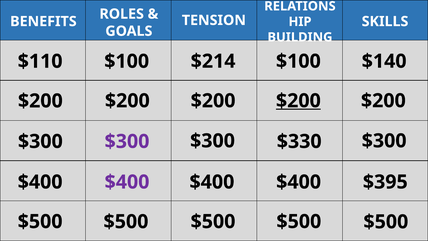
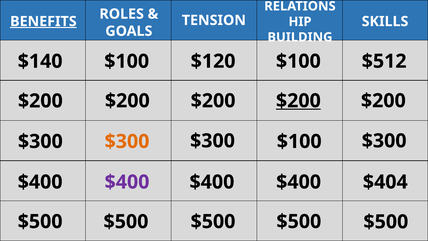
BENEFITS underline: none -> present
$110: $110 -> $140
$214: $214 -> $120
$140: $140 -> $512
$300 at (127, 141) colour: purple -> orange
$300 $330: $330 -> $100
$395: $395 -> $404
